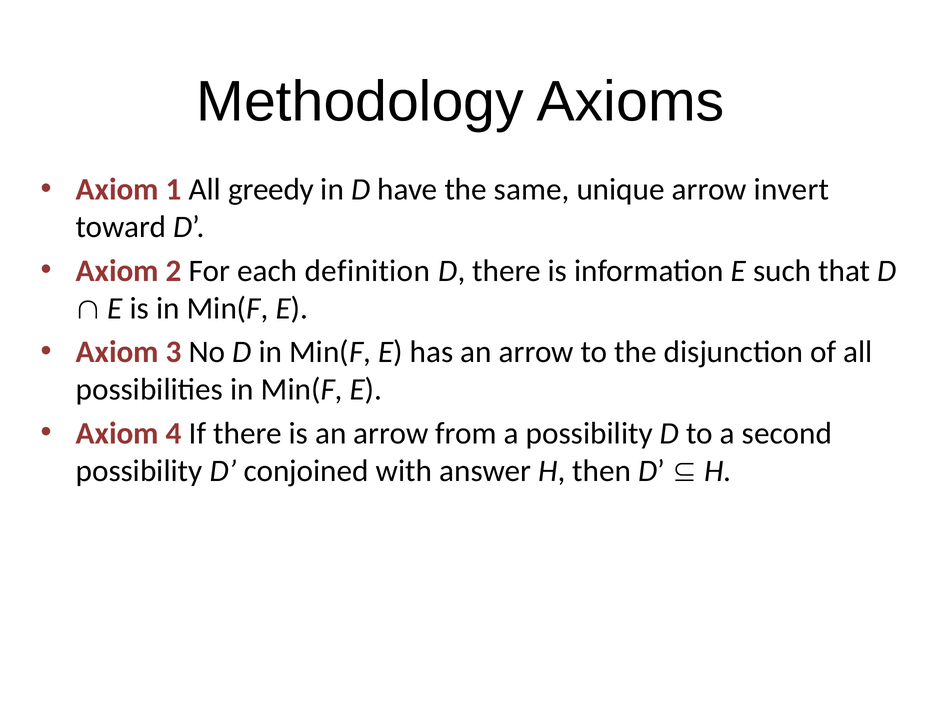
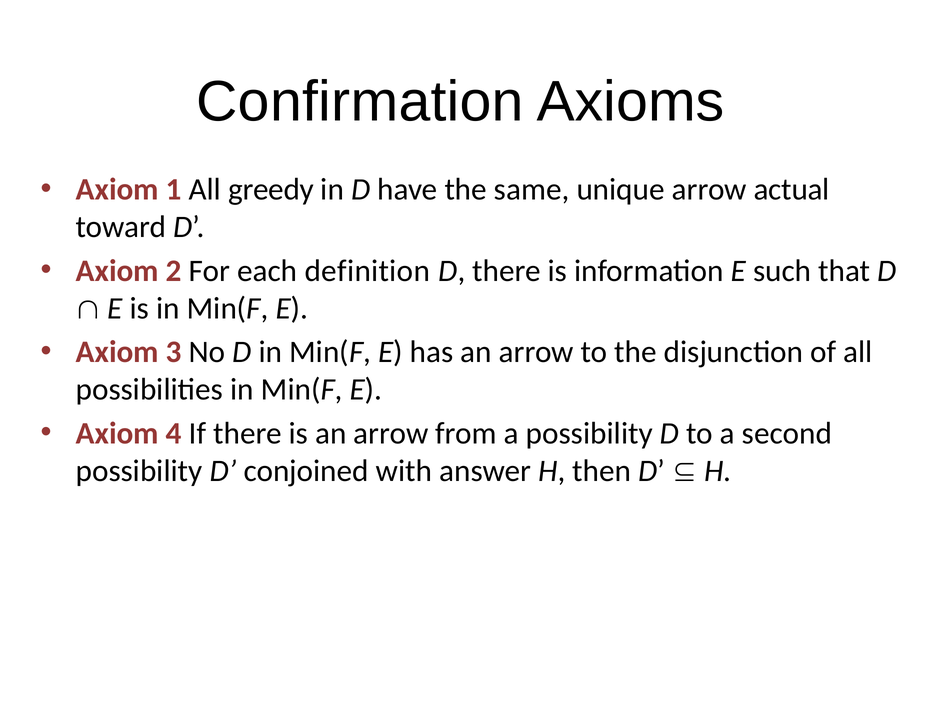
Methodology: Methodology -> Confirmation
invert: invert -> actual
